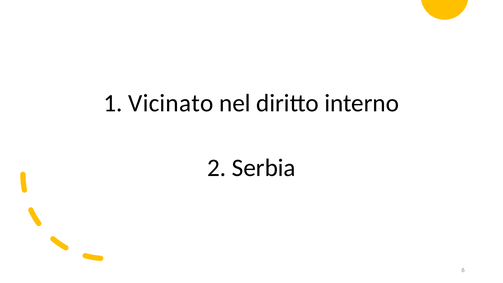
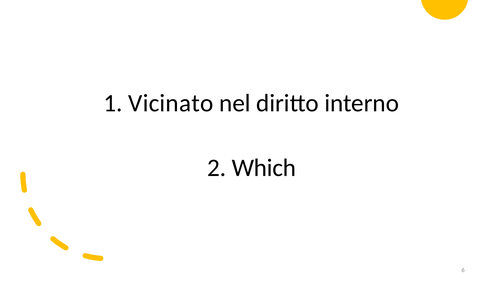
Serbia: Serbia -> Which
